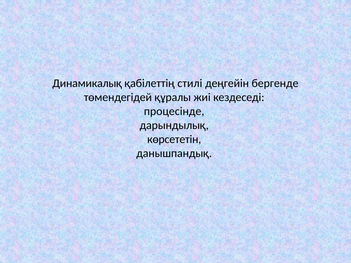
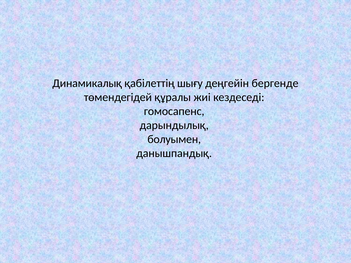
стилі: стилі -> шығу
процесінде: процесінде -> гомосапенс
көрсететін: көрсететін -> болуымен
